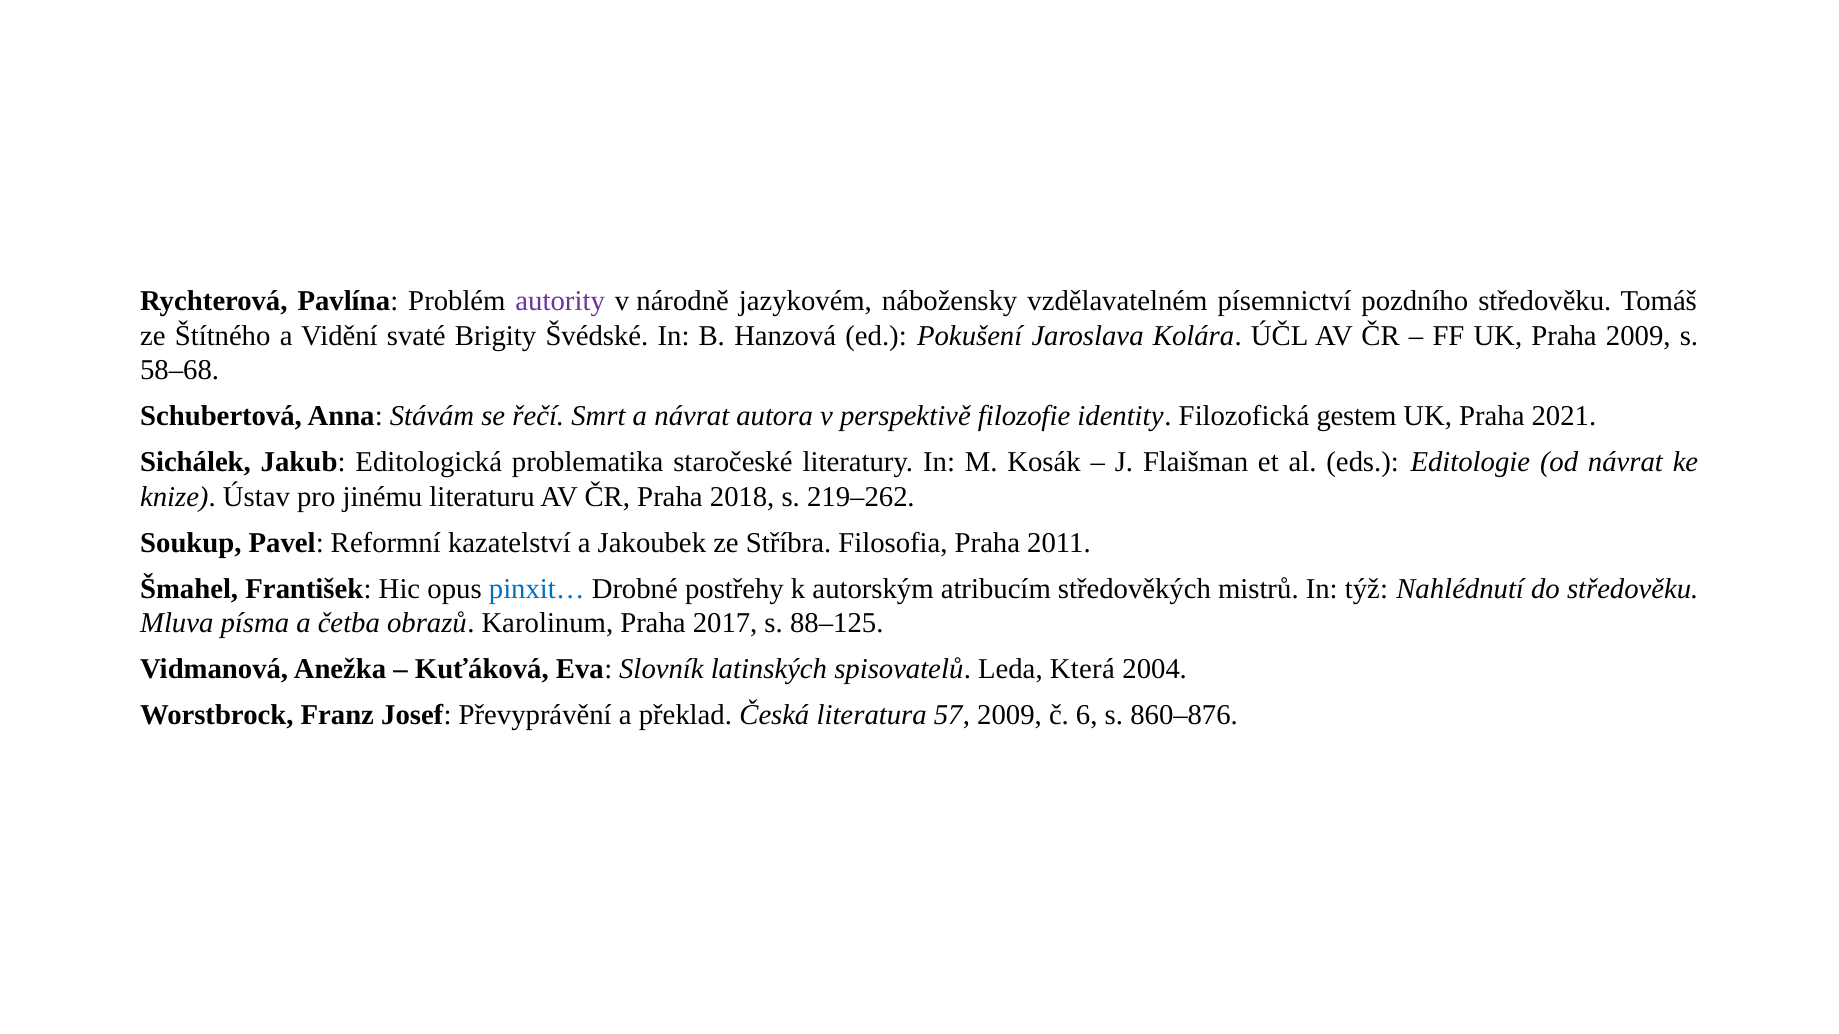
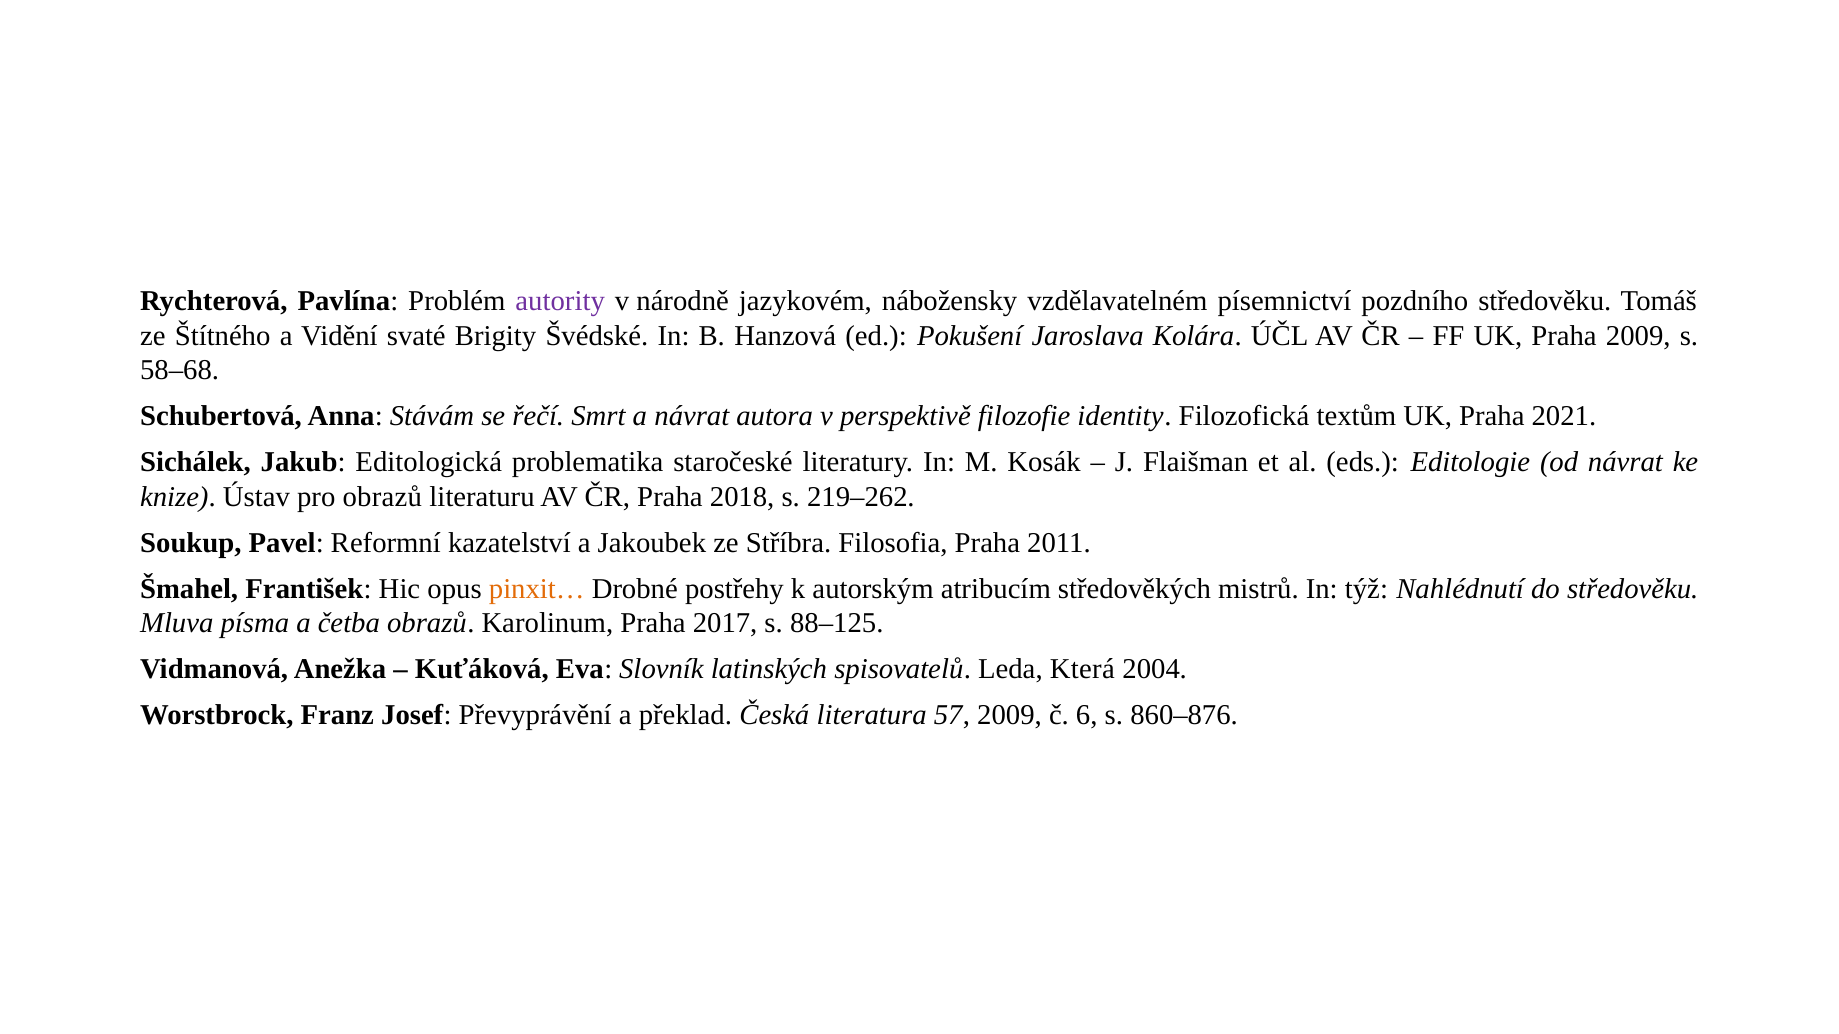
gestem: gestem -> textům
pro jinému: jinému -> obrazů
pinxit… colour: blue -> orange
